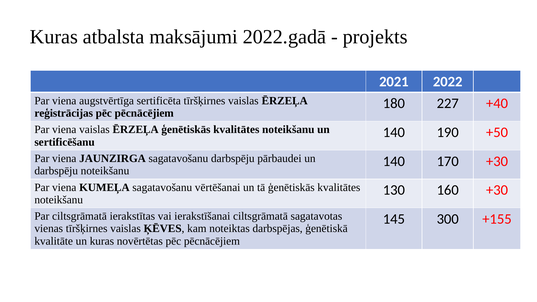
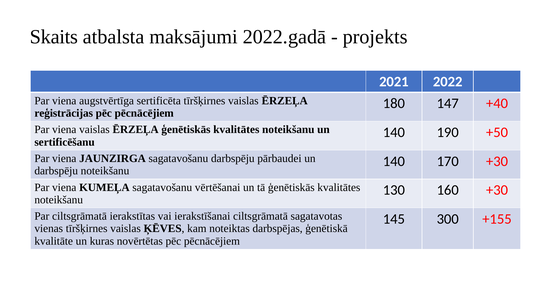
Kuras at (54, 37): Kuras -> Skaits
227: 227 -> 147
